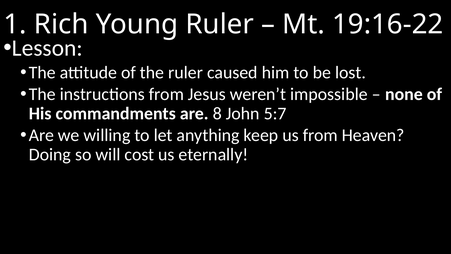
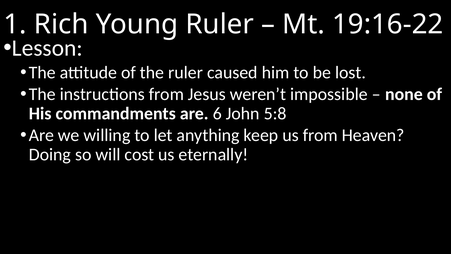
8: 8 -> 6
5:7: 5:7 -> 5:8
